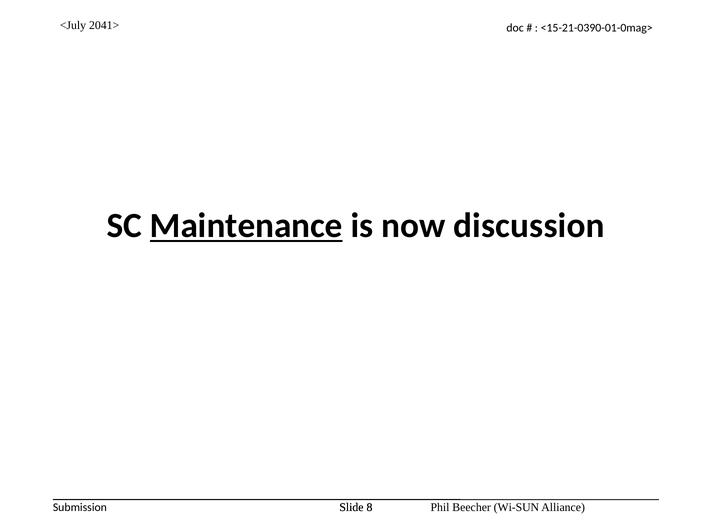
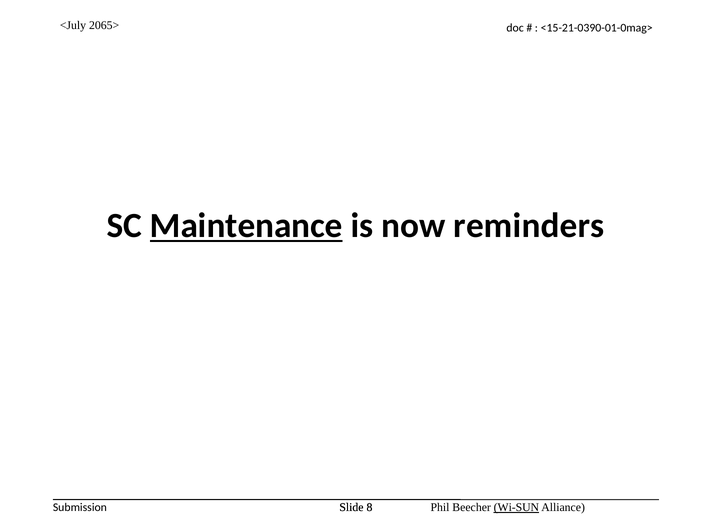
2041>: 2041> -> 2065>
discussion: discussion -> reminders
Wi-SUN underline: none -> present
